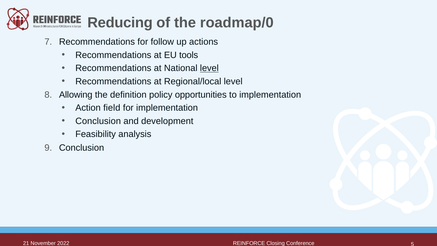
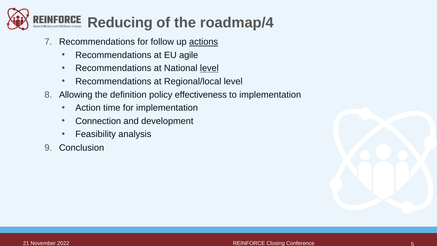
roadmap/0: roadmap/0 -> roadmap/4
actions underline: none -> present
tools: tools -> agile
opportunities: opportunities -> effectiveness
field: field -> time
Conclusion at (98, 121): Conclusion -> Connection
